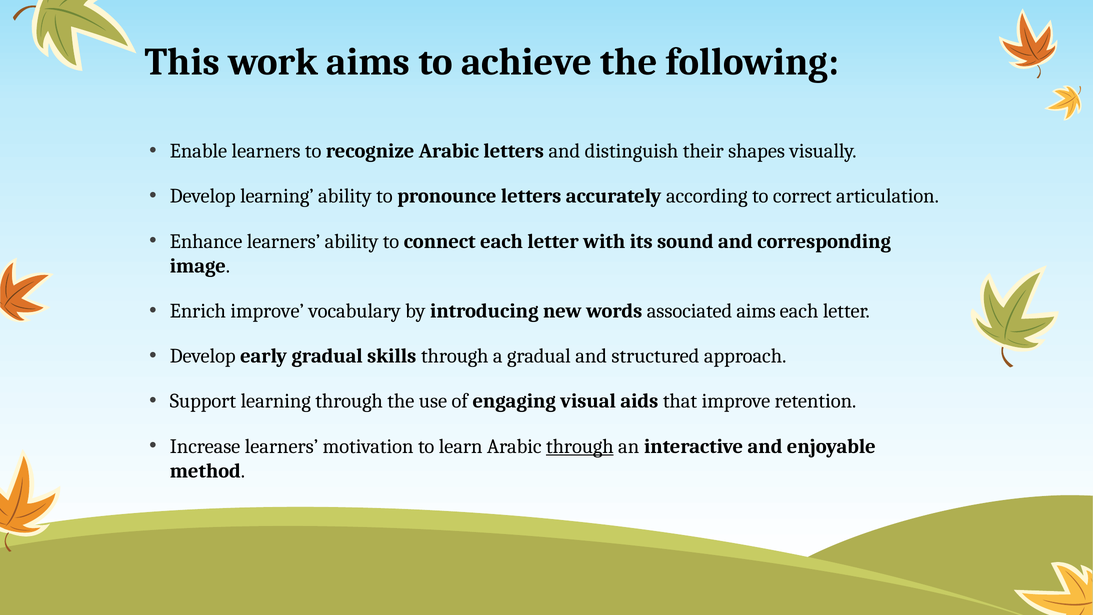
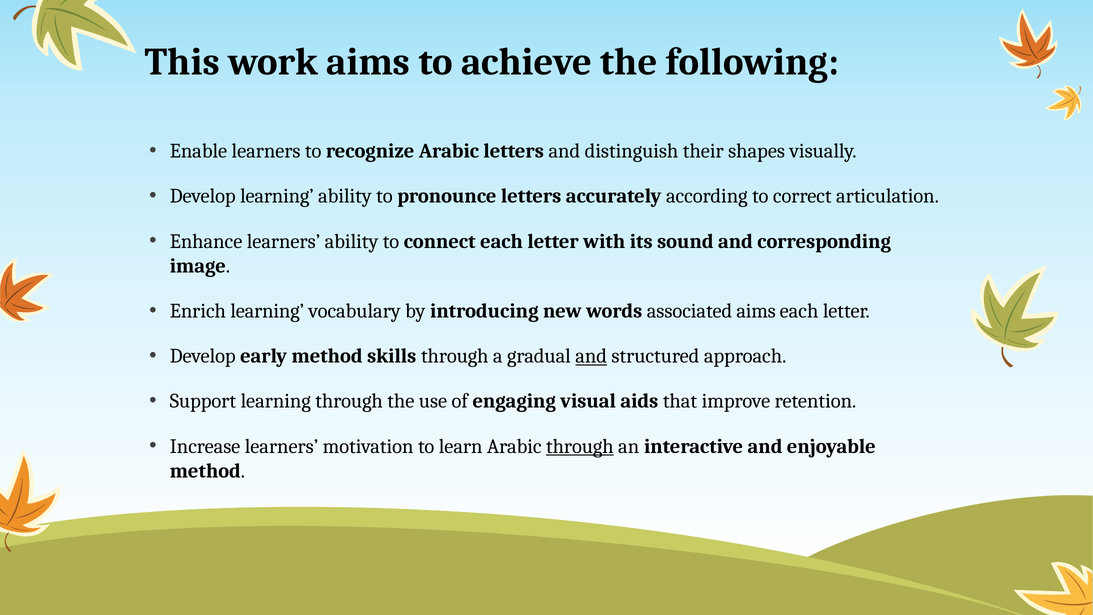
Enrich improve: improve -> learning
early gradual: gradual -> method
and at (591, 356) underline: none -> present
